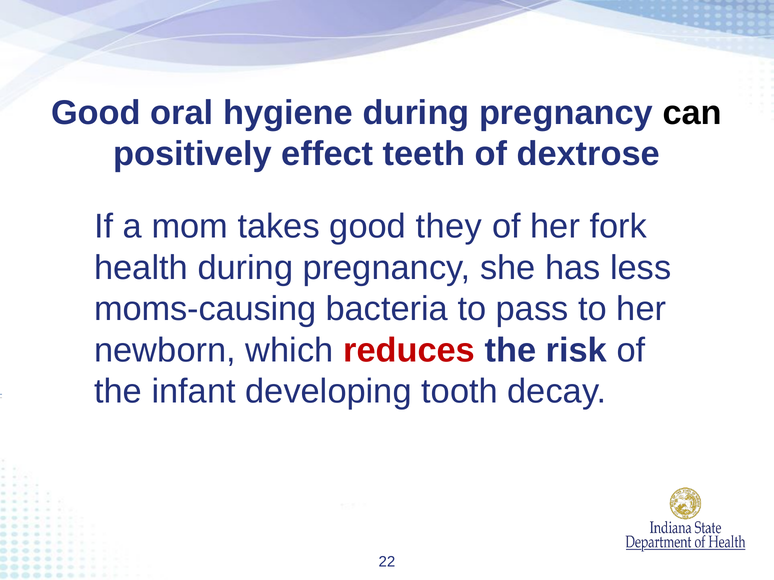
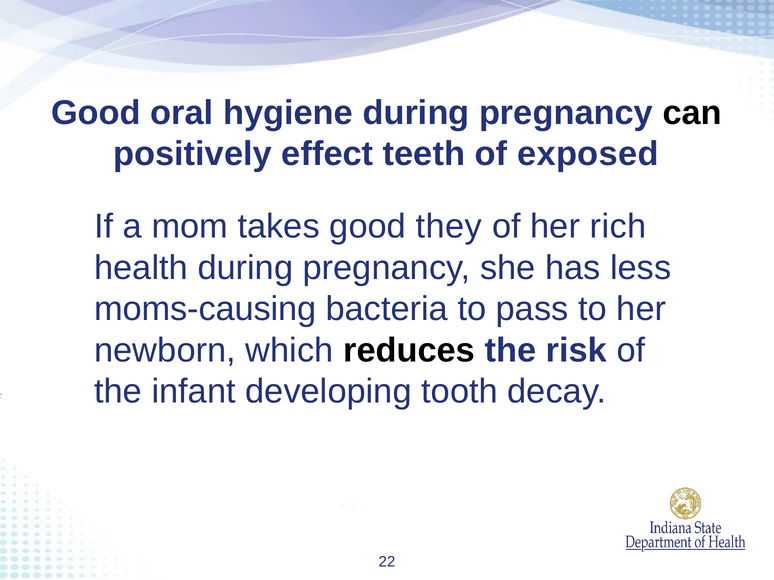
dextrose: dextrose -> exposed
fork: fork -> rich
reduces colour: red -> black
